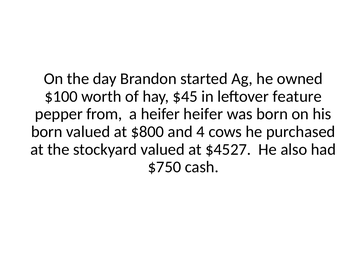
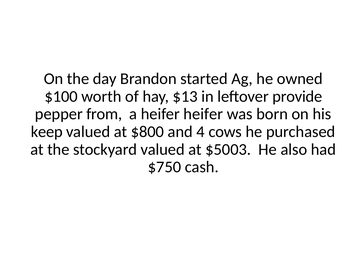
$45: $45 -> $13
feature: feature -> provide
born at (47, 132): born -> keep
$4527: $4527 -> $5003
